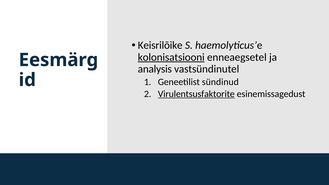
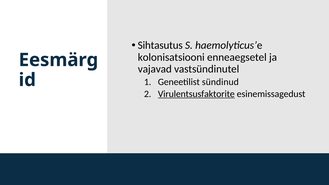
Keisrilõike: Keisrilõike -> Sihtasutus
kolonisatsiooni underline: present -> none
analysis: analysis -> vajavad
